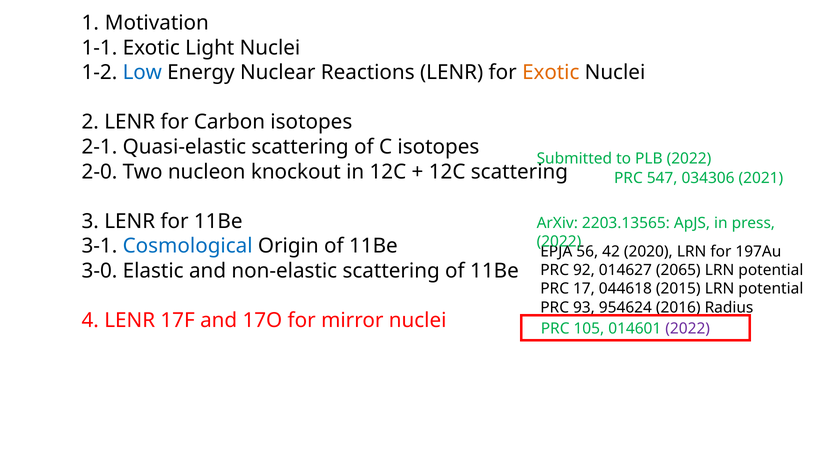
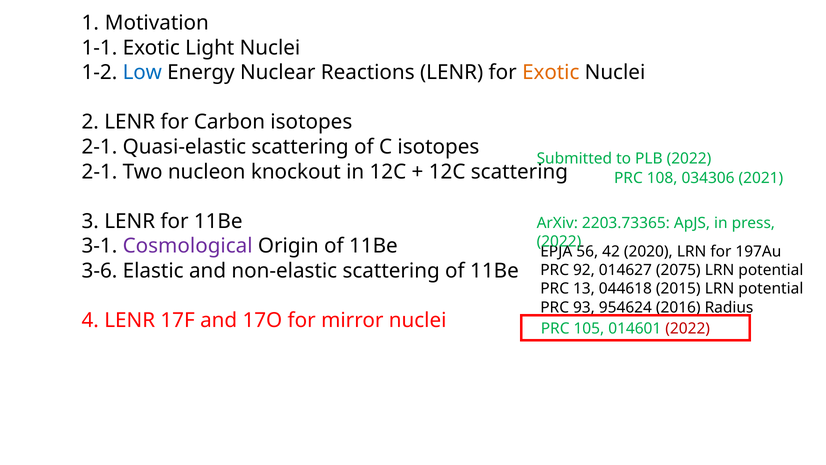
2-0 at (99, 172): 2-0 -> 2-1
547: 547 -> 108
2203.13565: 2203.13565 -> 2203.73365
Cosmological colour: blue -> purple
3-0: 3-0 -> 3-6
2065: 2065 -> 2075
17: 17 -> 13
2022 at (688, 328) colour: purple -> red
